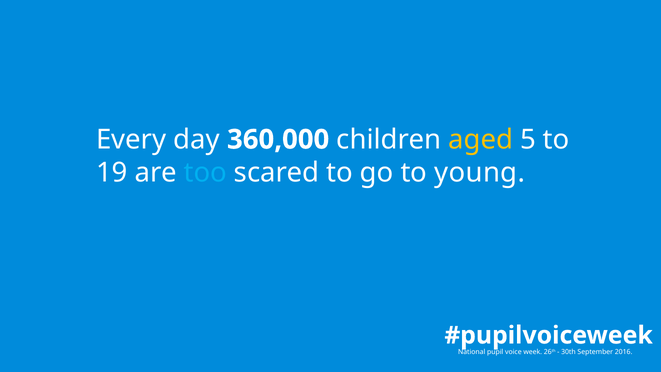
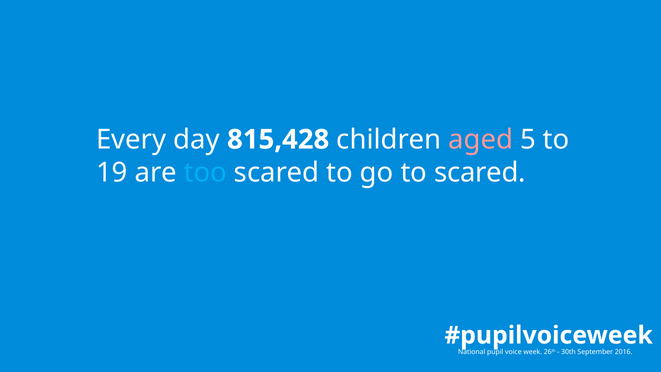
360,000: 360,000 -> 815,428
aged colour: yellow -> pink
to young: young -> scared
